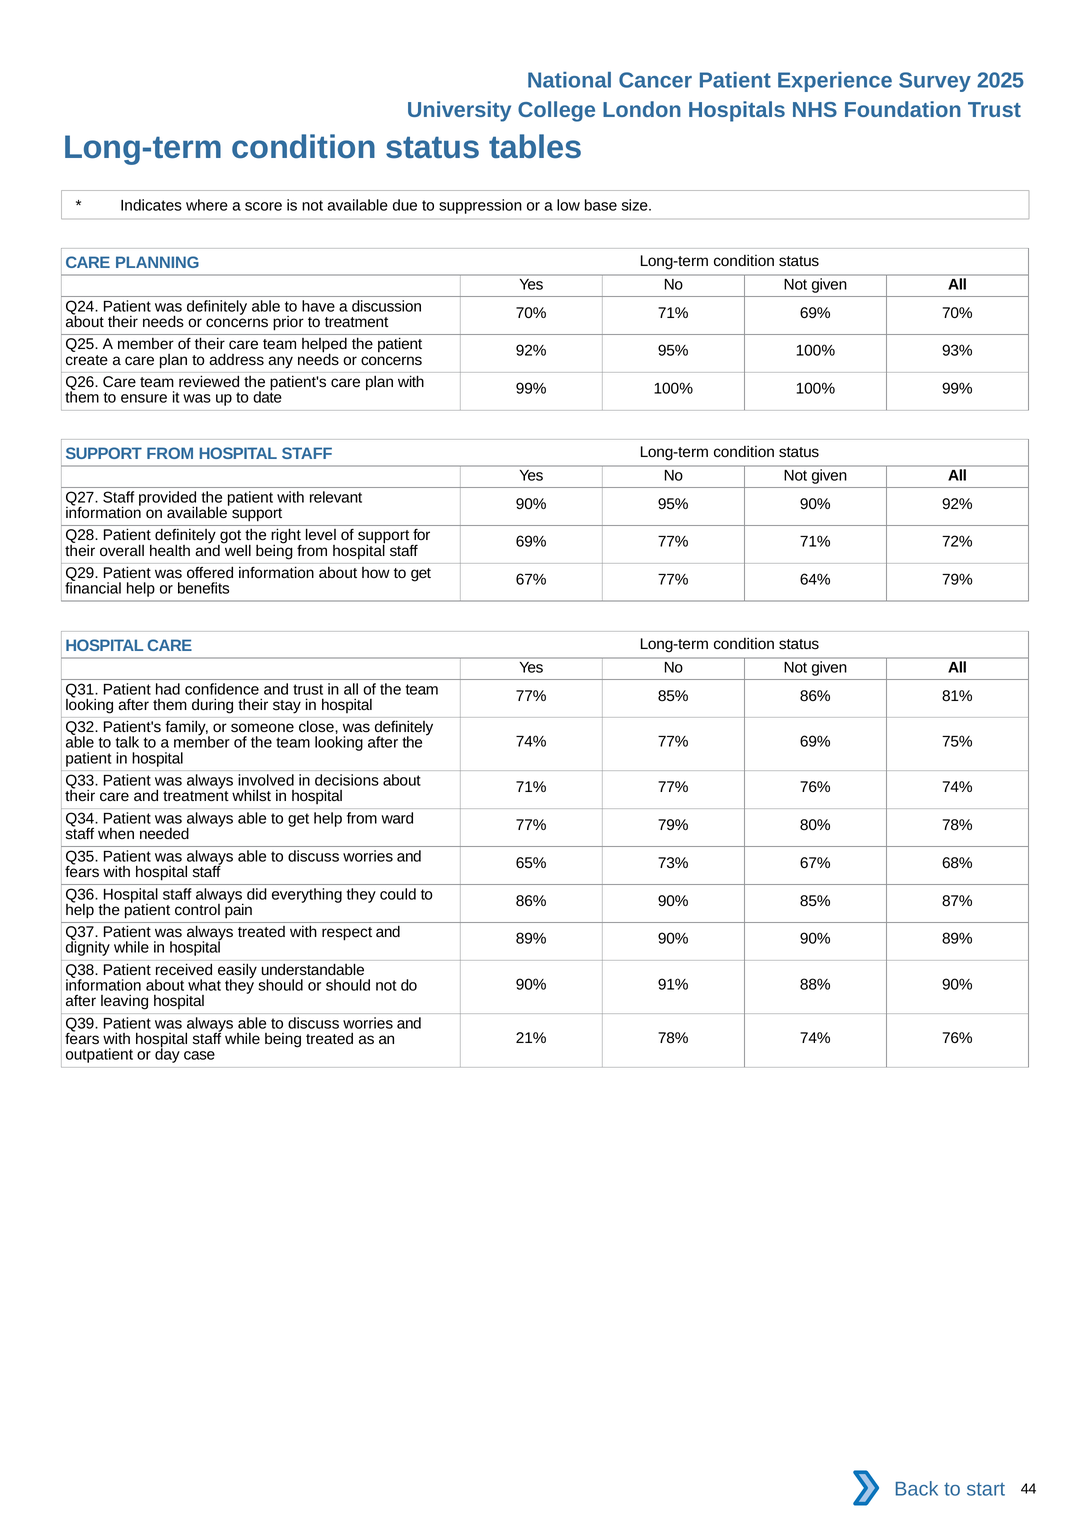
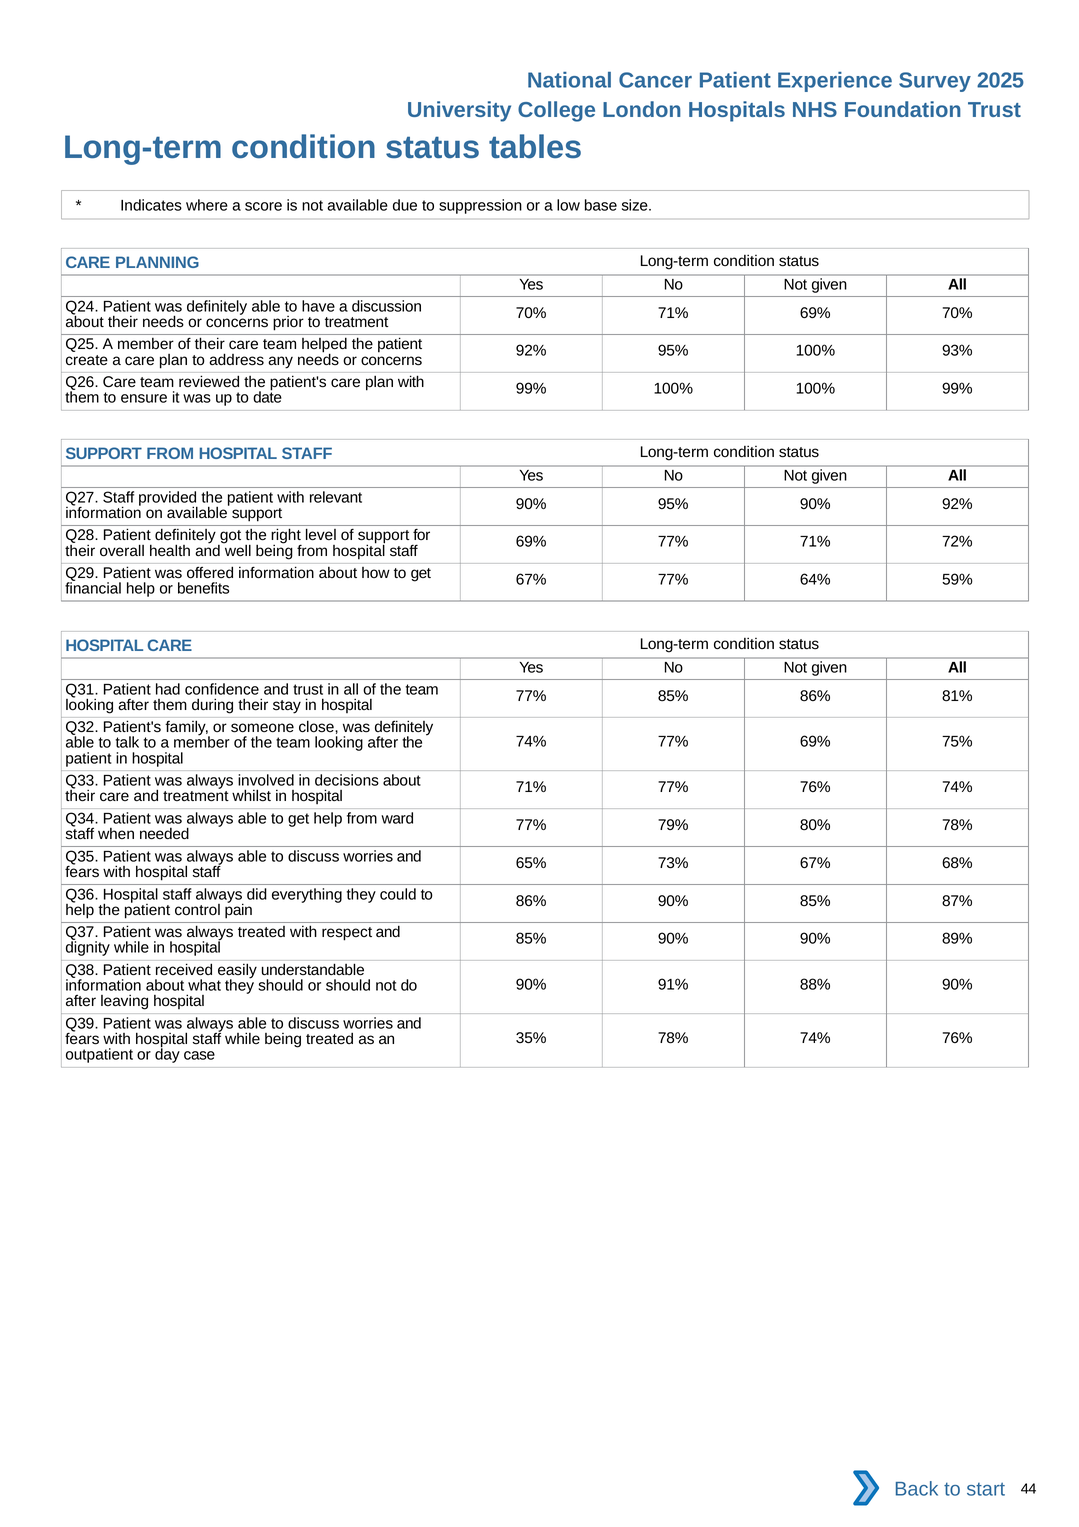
64% 79%: 79% -> 59%
89% at (531, 939): 89% -> 85%
21%: 21% -> 35%
